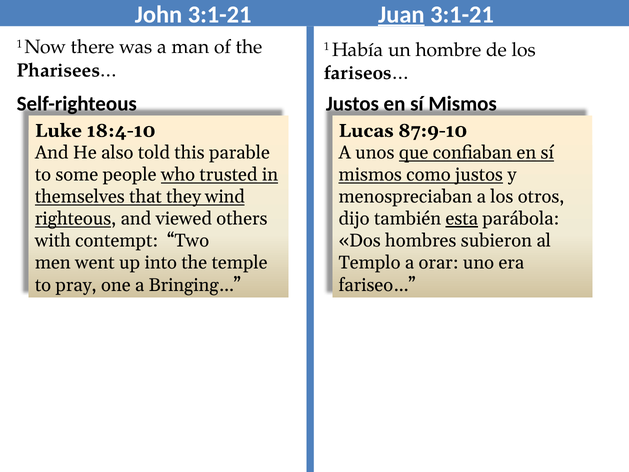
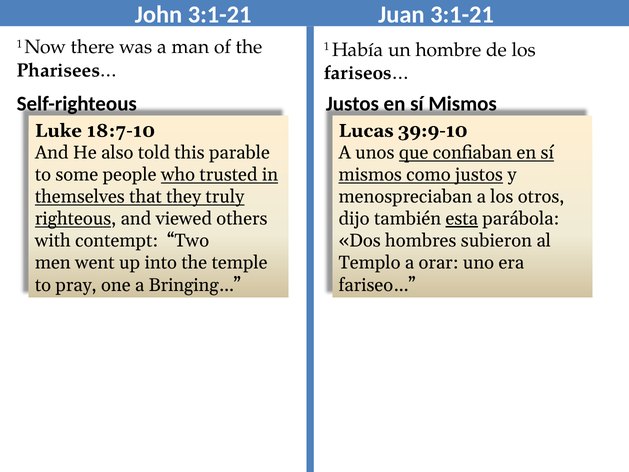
Juan underline: present -> none
18:4-10: 18:4-10 -> 18:7-10
87:9-10: 87:9-10 -> 39:9-10
wind: wind -> truly
